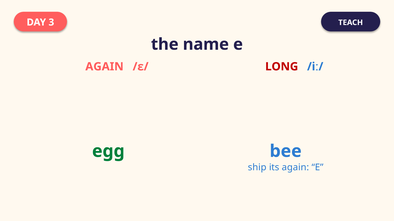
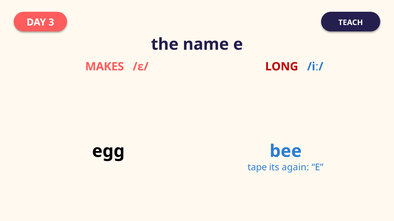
AGAIN at (104, 67): AGAIN -> MAKES
egg colour: green -> black
ship: ship -> tape
